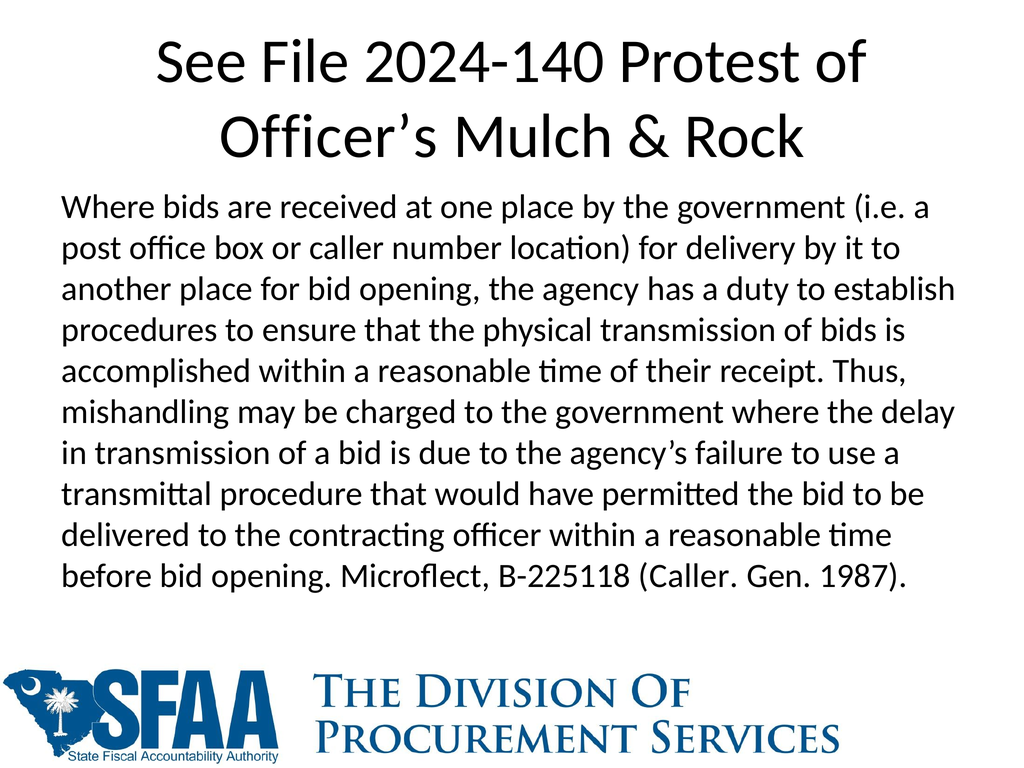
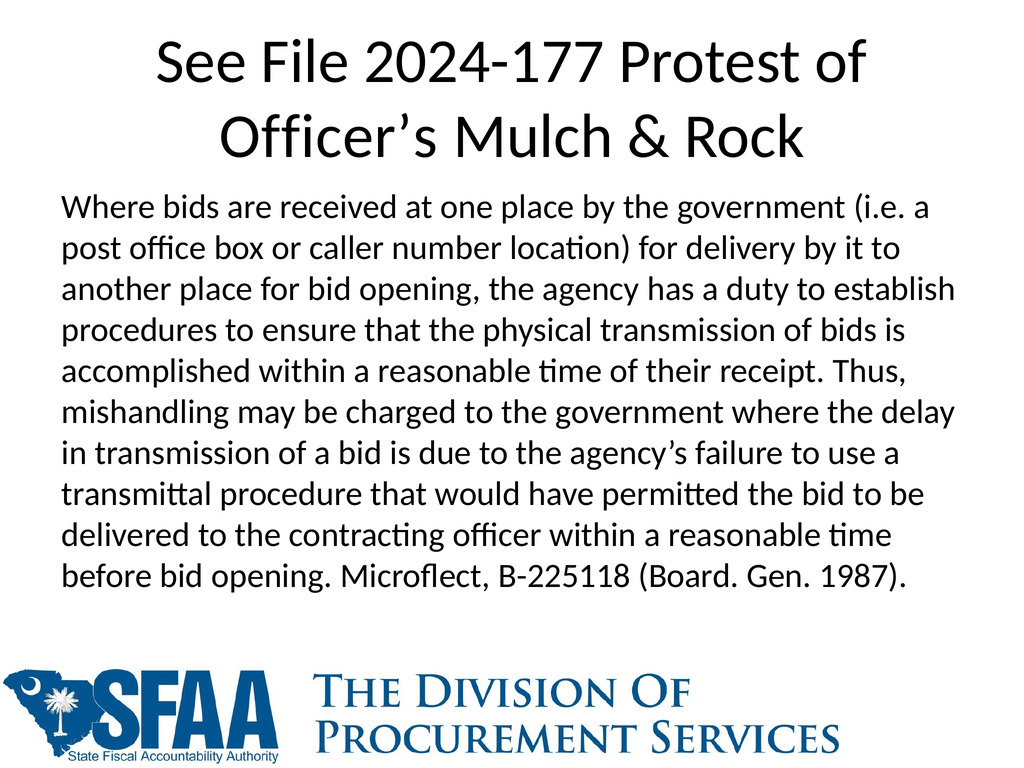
2024-140: 2024-140 -> 2024-177
B-225118 Caller: Caller -> Board
